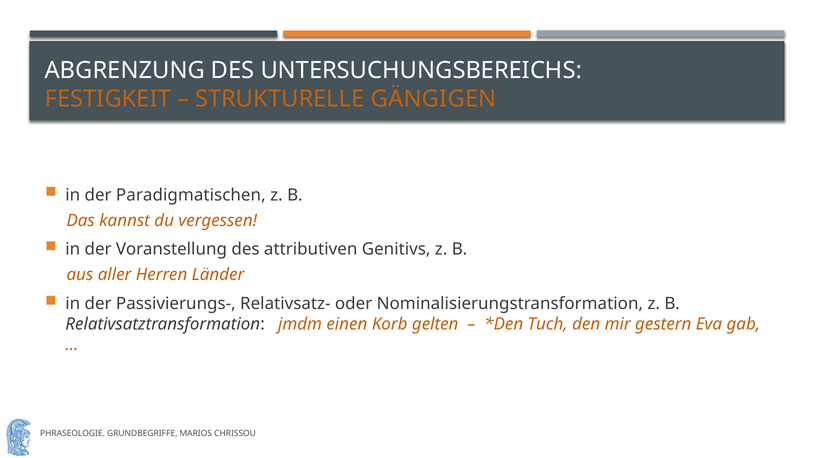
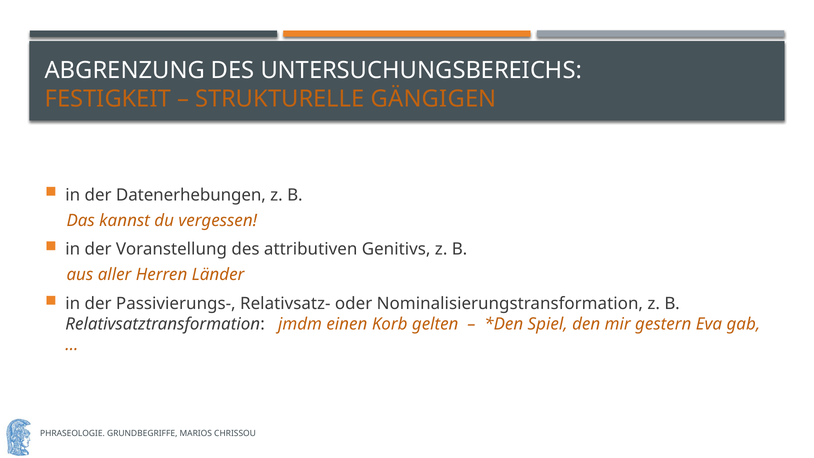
Paradigmatischen: Paradigmatischen -> Datenerhebungen
Tuch: Tuch -> Spiel
